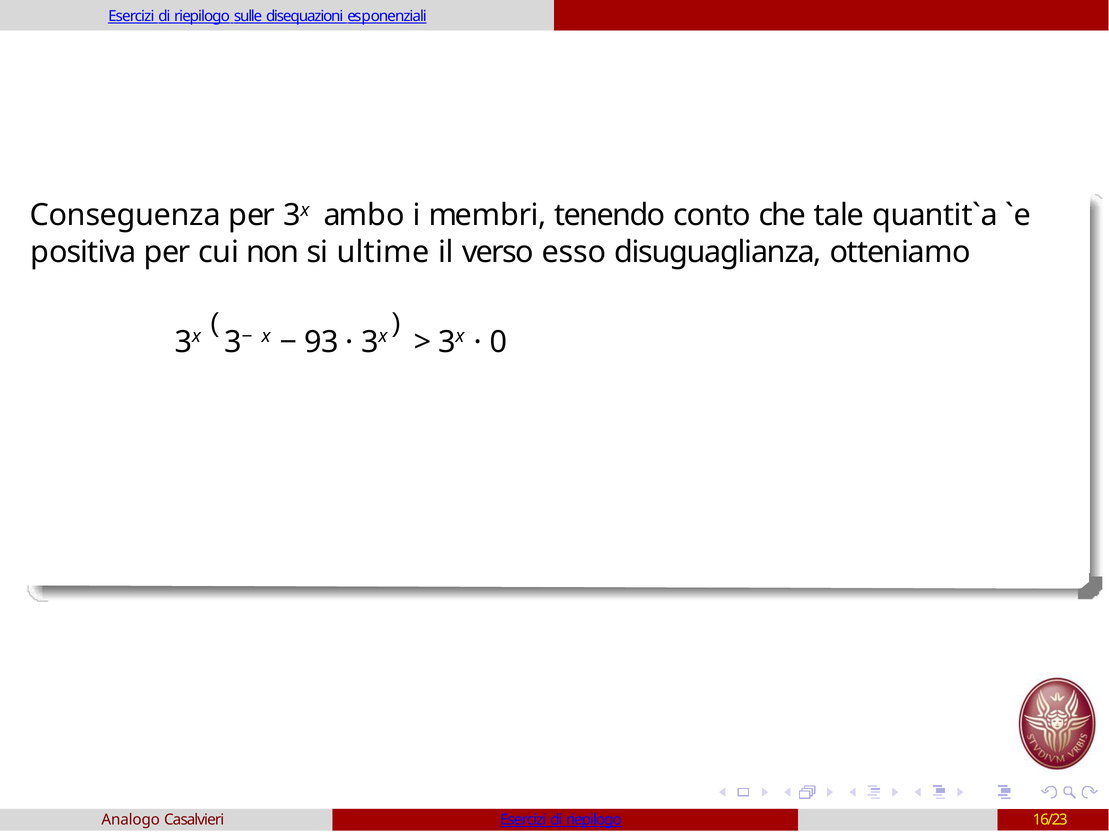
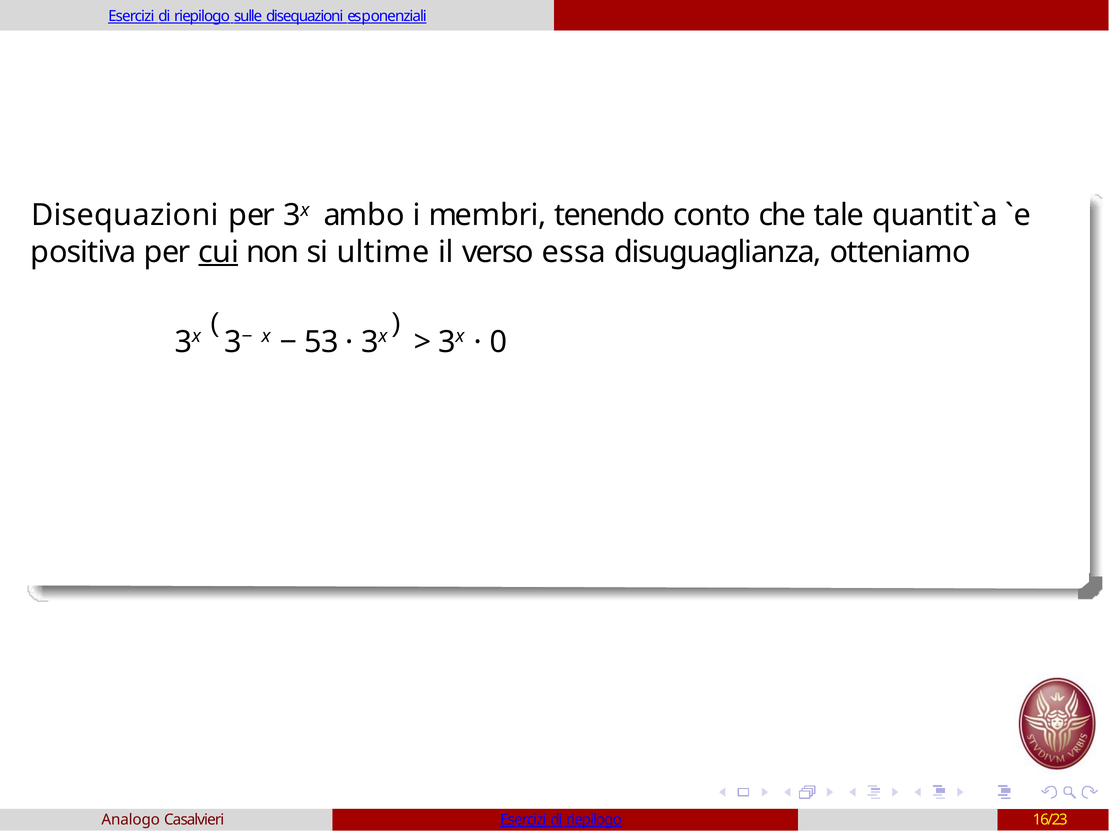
Conseguenza at (125, 215): Conseguenza -> Disequazioni
cui underline: none -> present
esso: esso -> essa
93: 93 -> 53
